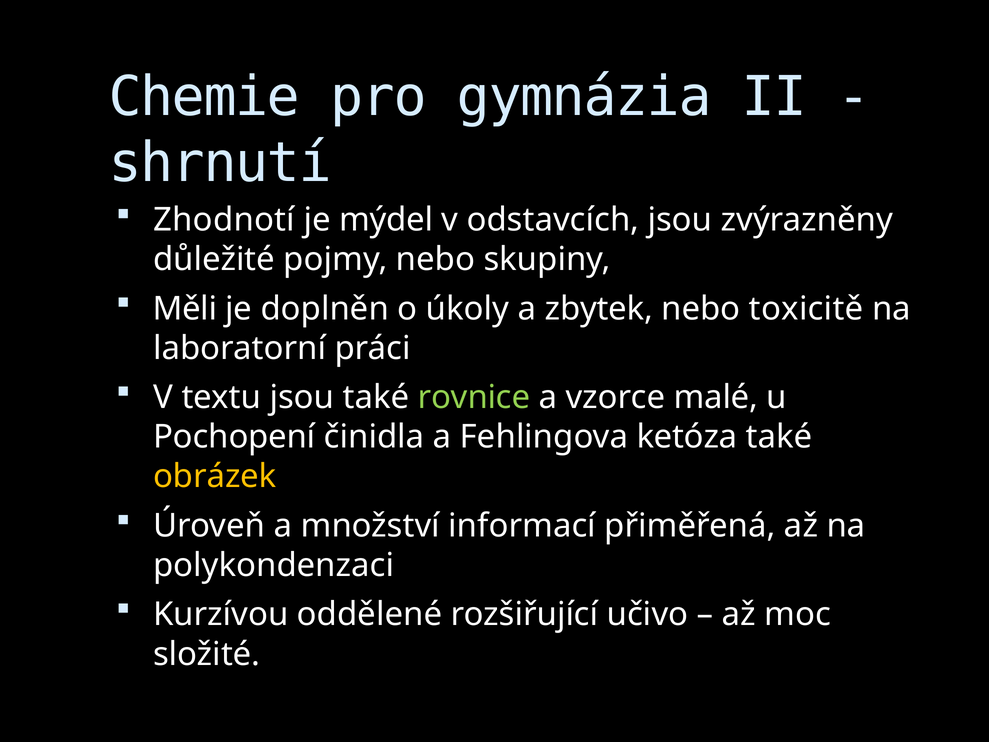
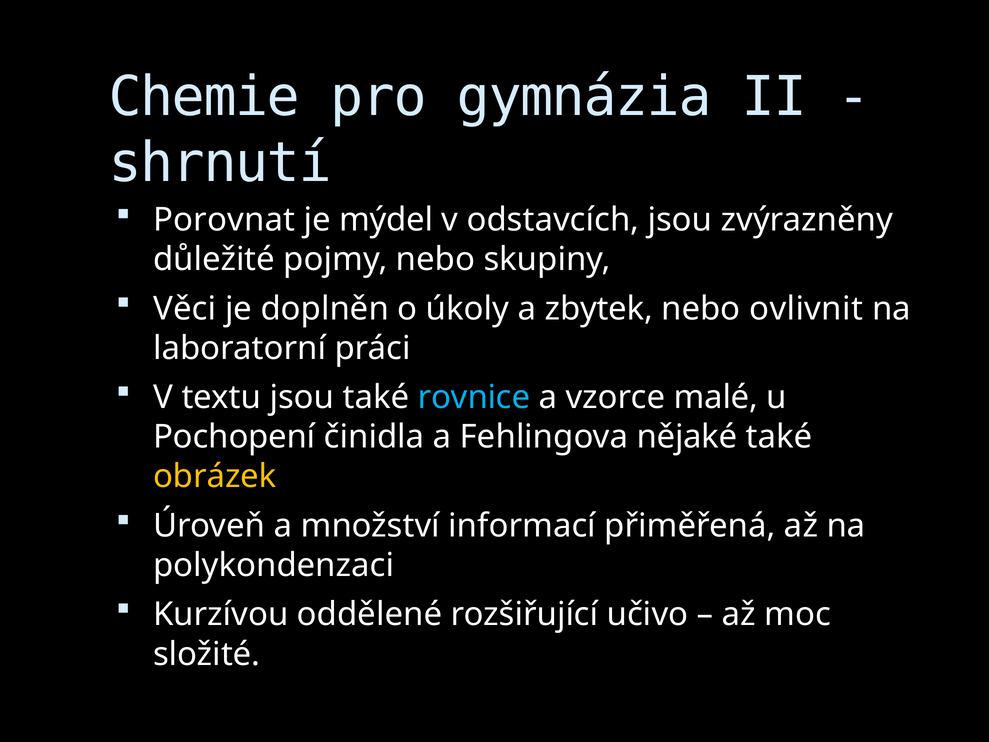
Zhodnotí: Zhodnotí -> Porovnat
Měli: Měli -> Věci
toxicitě: toxicitě -> ovlivnit
rovnice colour: light green -> light blue
ketóza: ketóza -> nějaké
